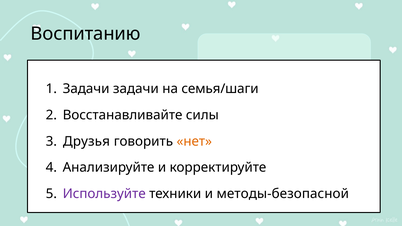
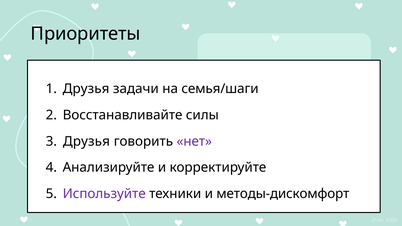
Воспитанию: Воспитанию -> Приоритеты
Задачи at (86, 89): Задачи -> Друзья
нет colour: orange -> purple
методы-безопасной: методы-безопасной -> методы-дискомфорт
